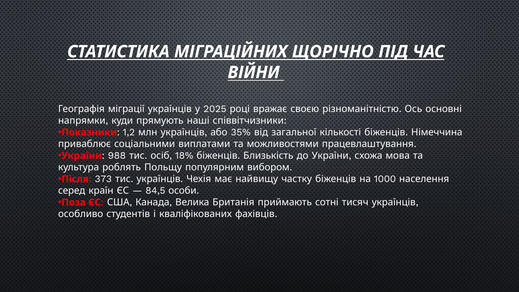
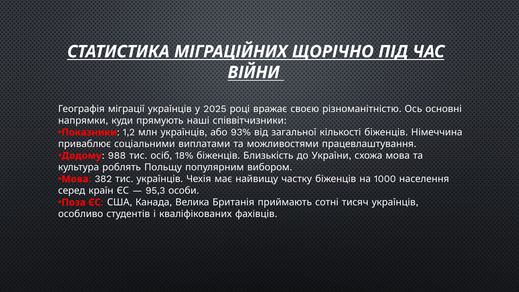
35%: 35% -> 93%
України at (82, 156): України -> Додому
Після at (75, 179): Після -> Мова
373: 373 -> 382
84,5: 84,5 -> 95,3
